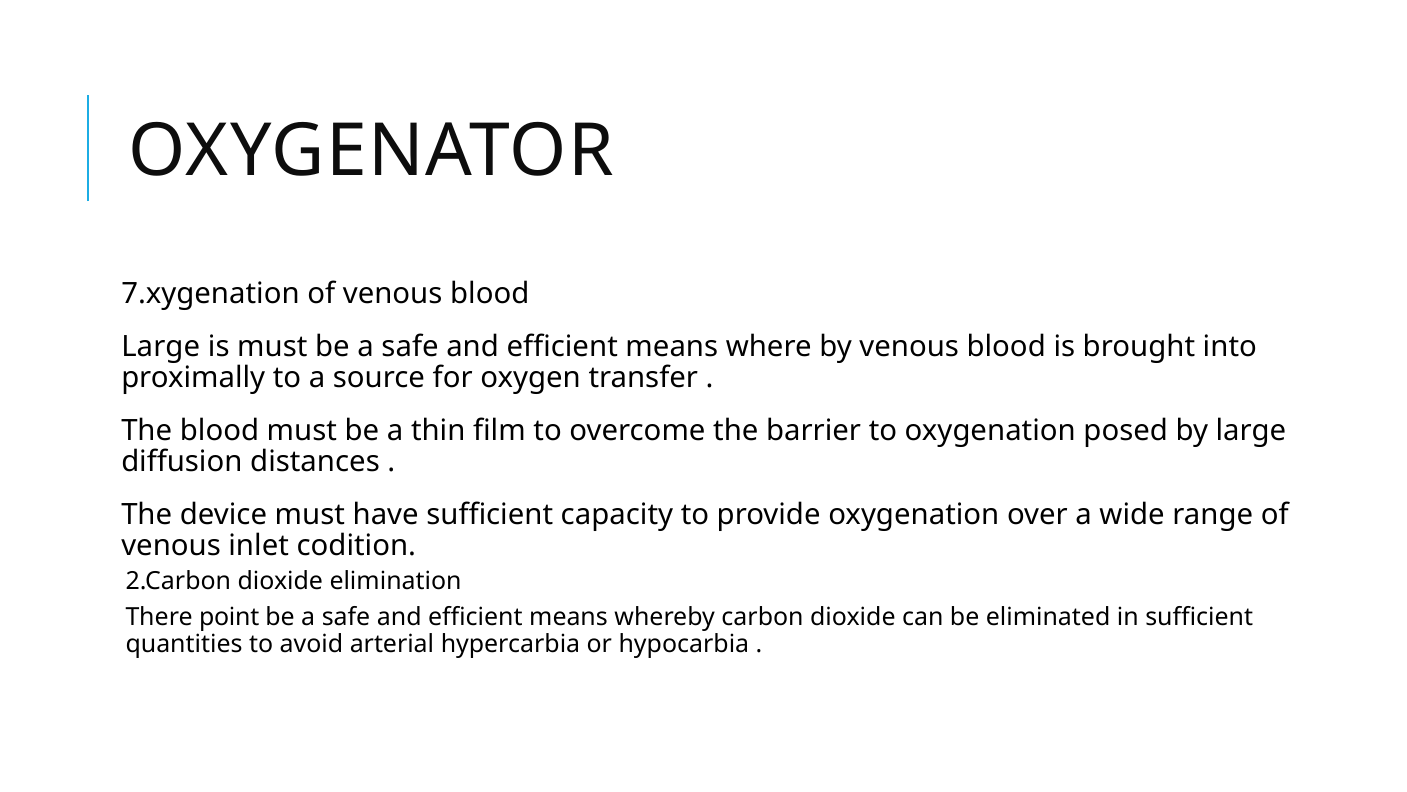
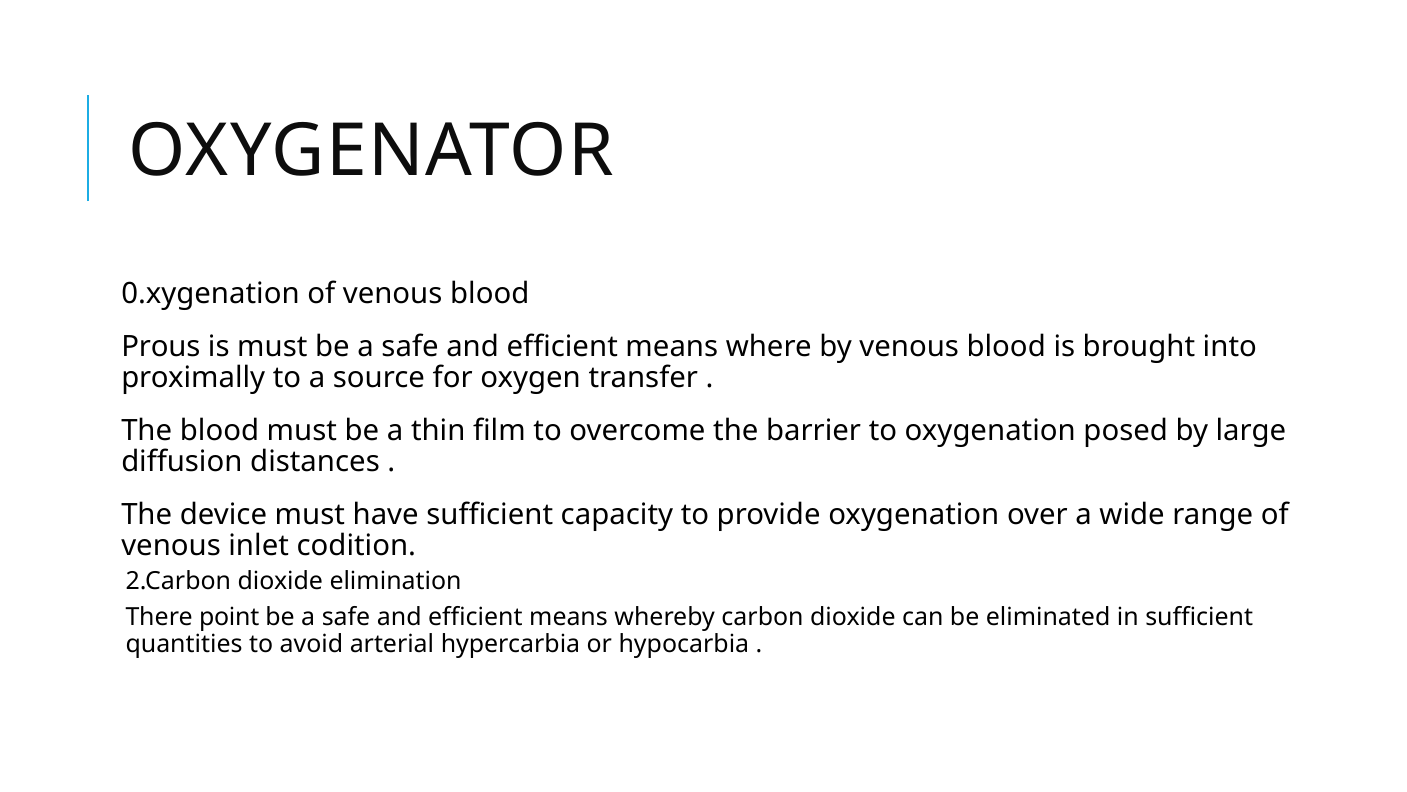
7.xygenation: 7.xygenation -> 0.xygenation
Large at (161, 346): Large -> Prous
